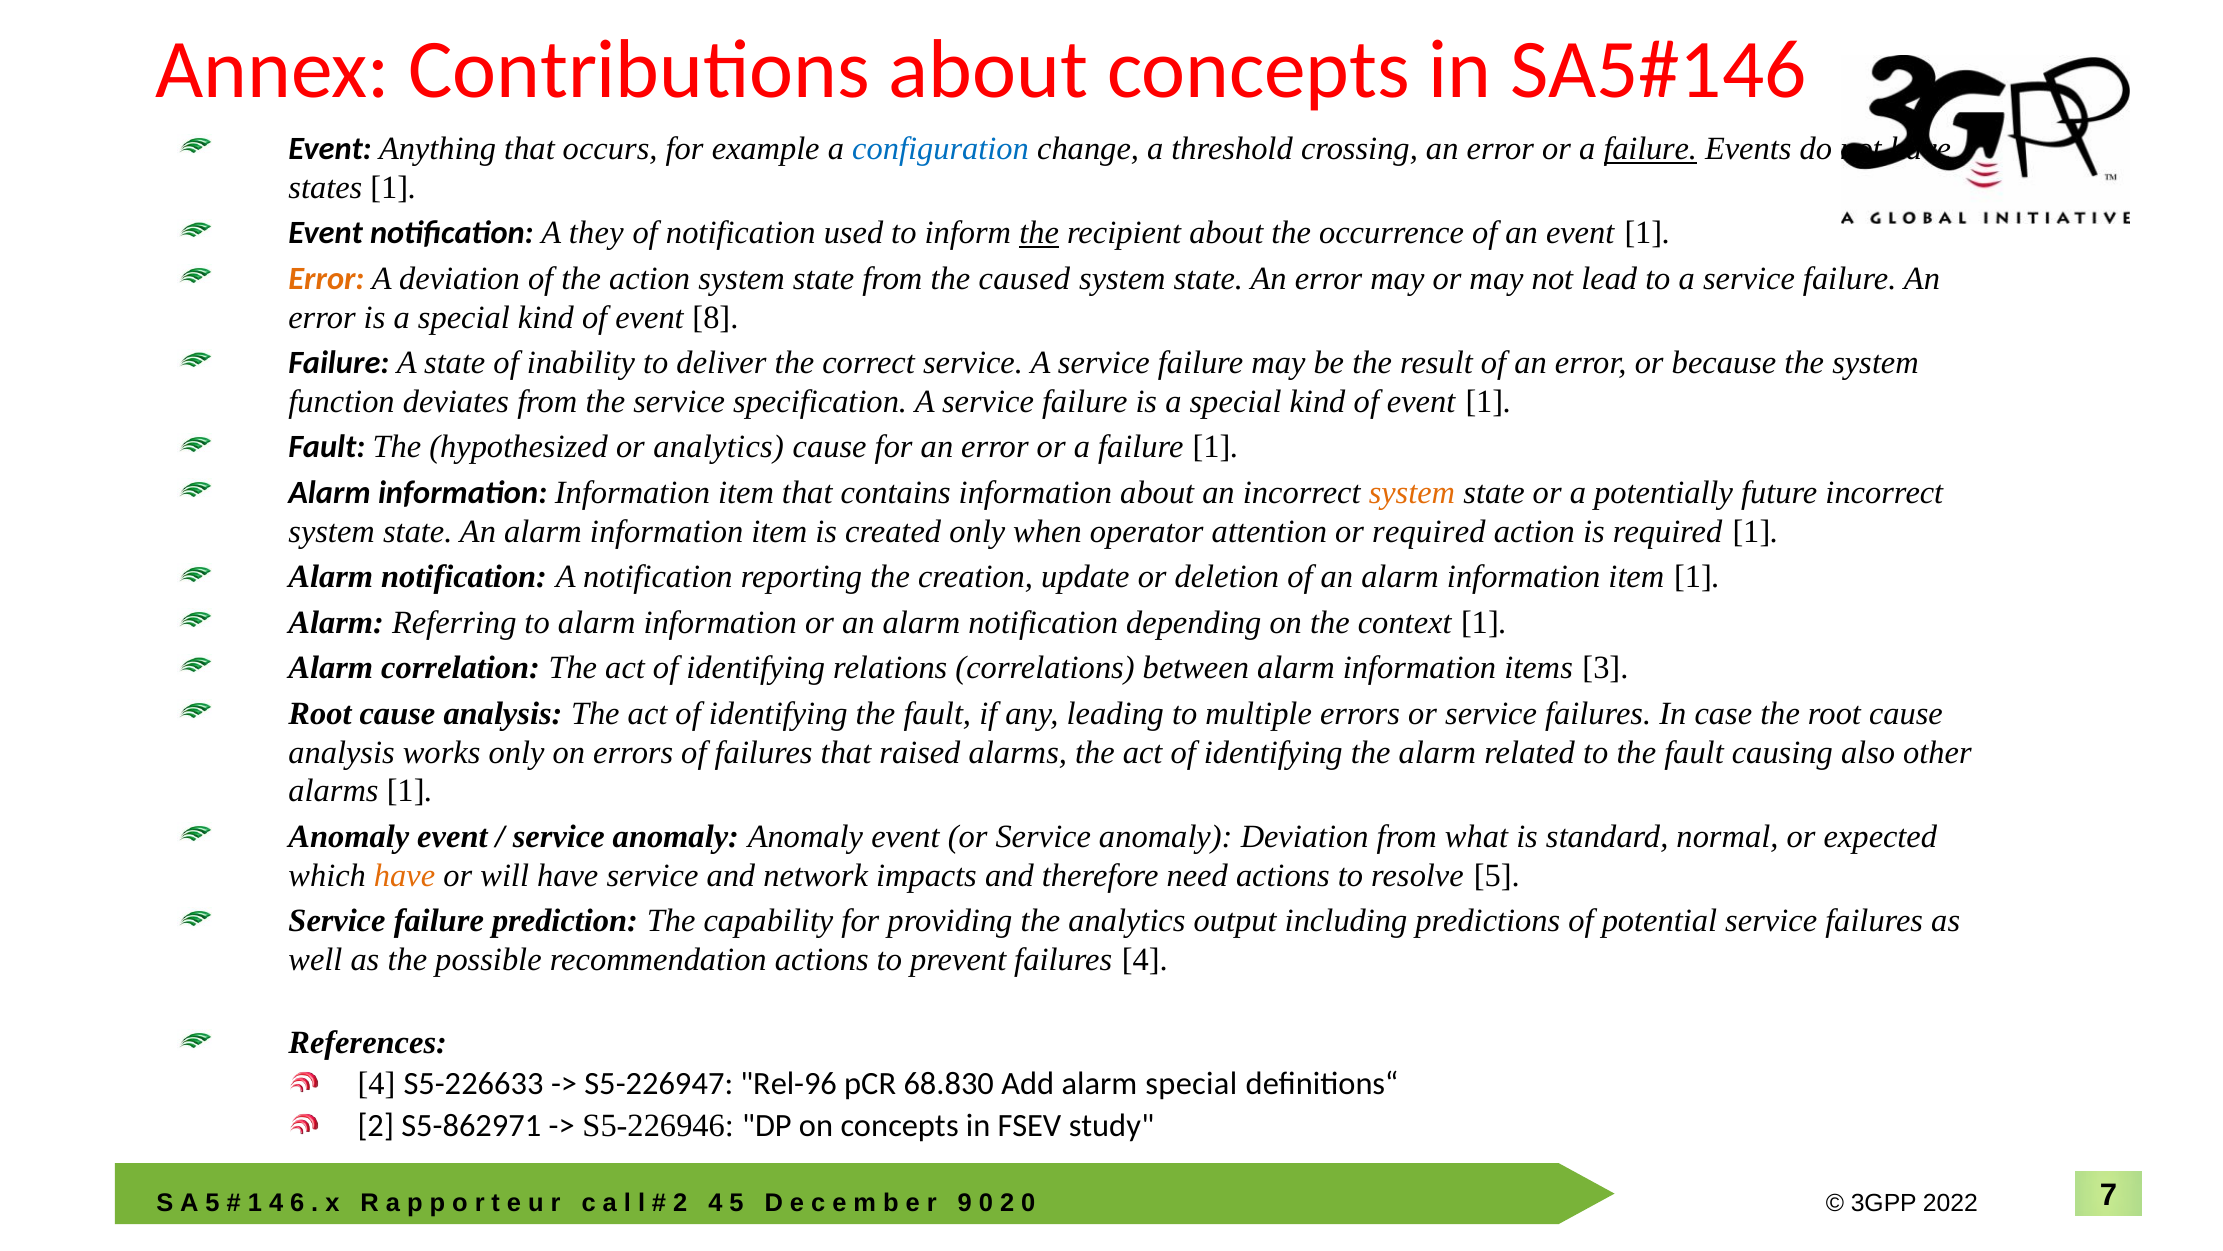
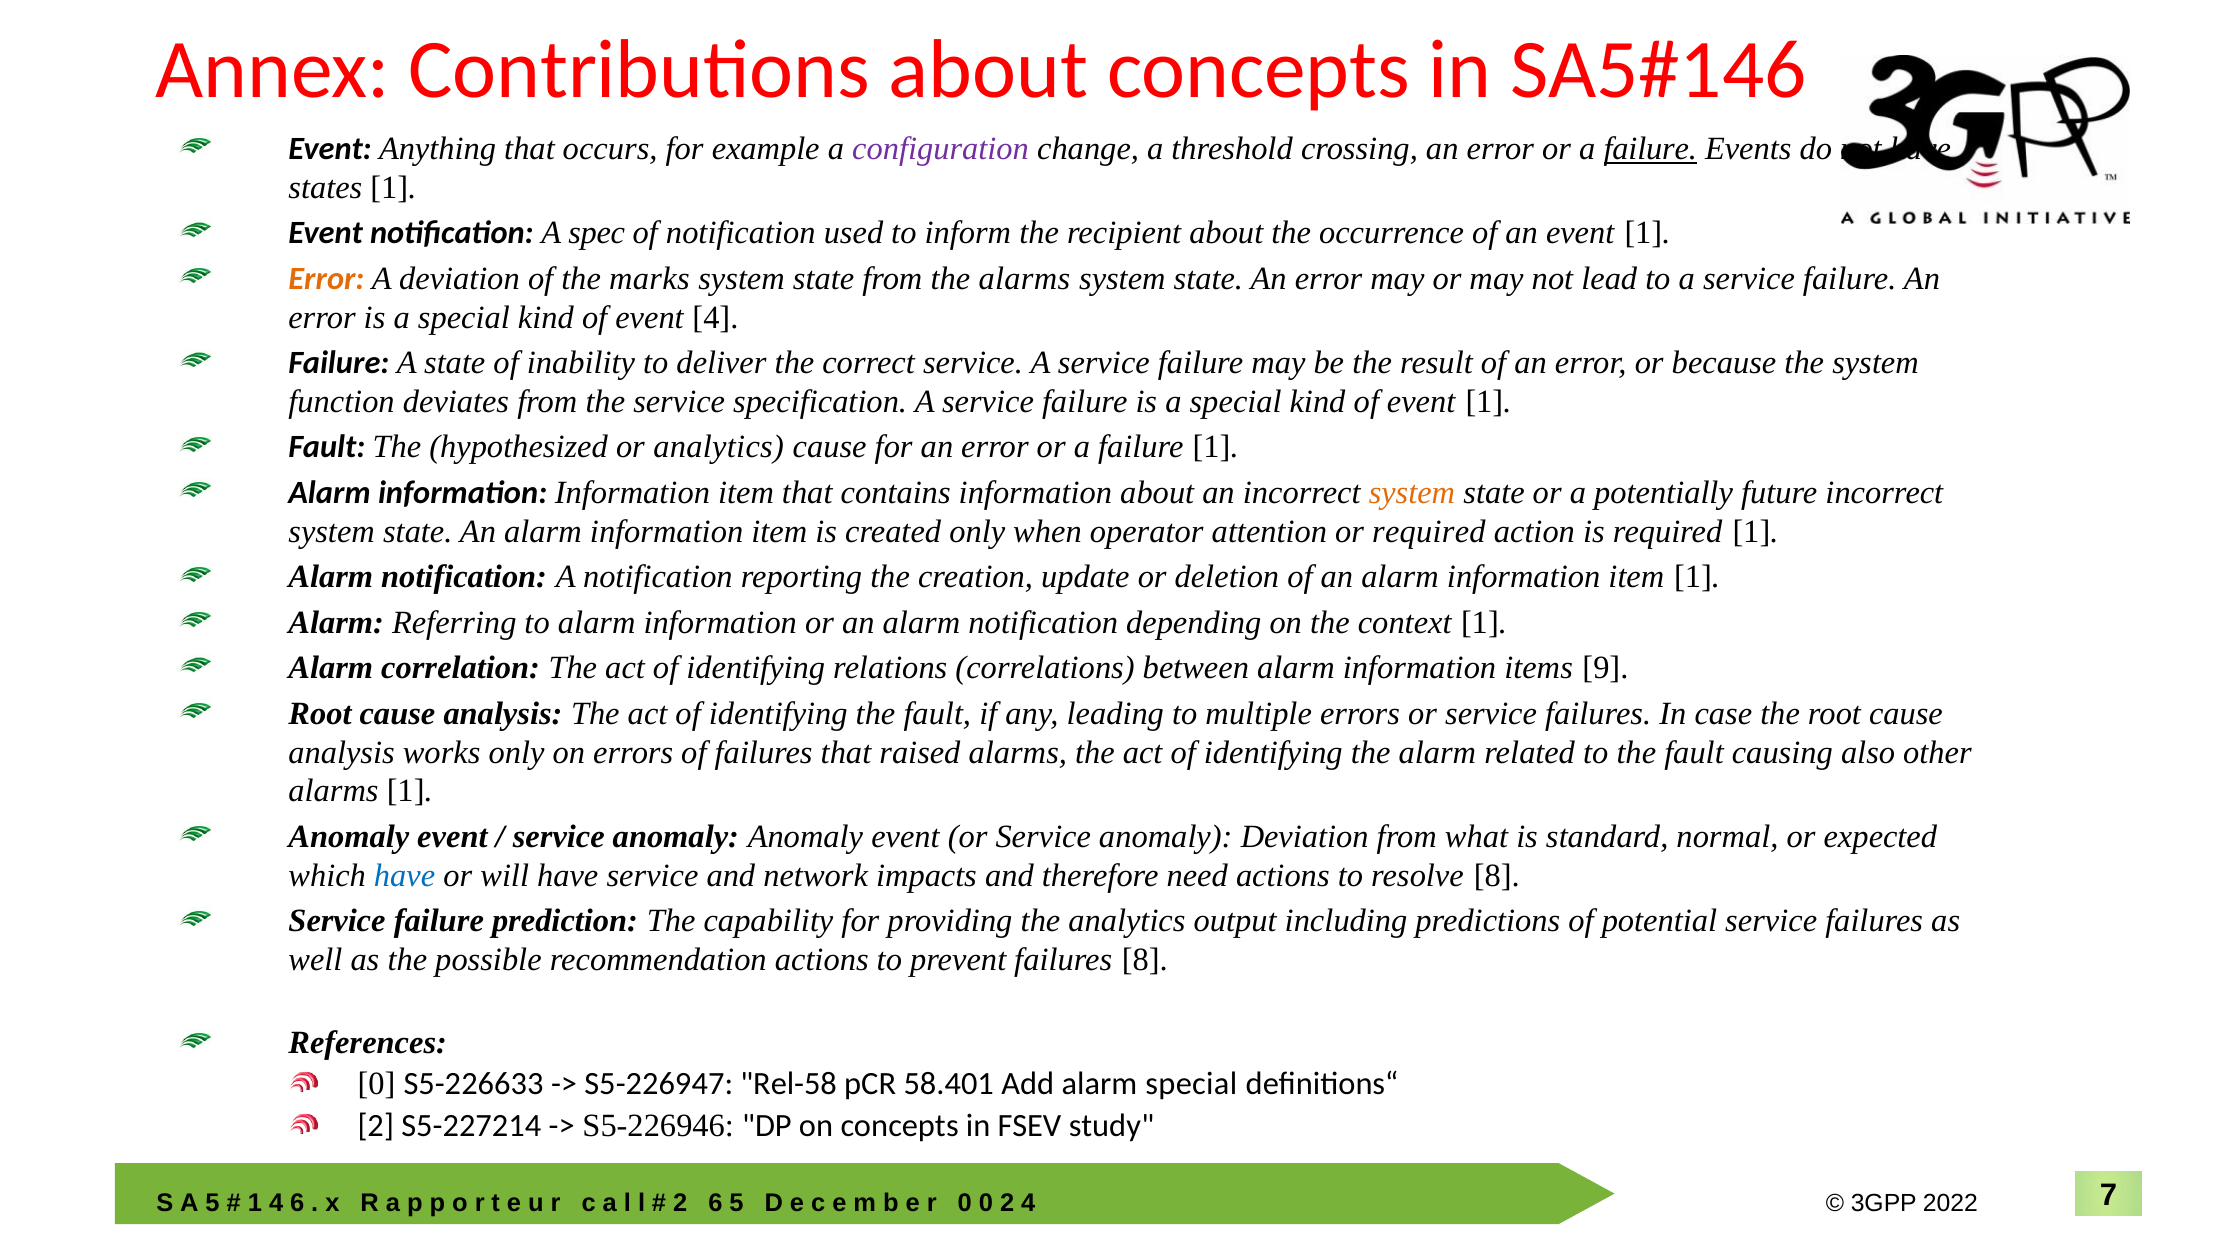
configuration colour: blue -> purple
they: they -> spec
the at (1039, 233) underline: present -> none
the action: action -> marks
the caused: caused -> alarms
event 8: 8 -> 4
3: 3 -> 9
have at (405, 875) colour: orange -> blue
resolve 5: 5 -> 8
failures 4: 4 -> 8
4 at (377, 1084): 4 -> 0
Rel-96: Rel-96 -> Rel-58
68.830: 68.830 -> 58.401
S5-862971: S5-862971 -> S5-227214
2 4: 4 -> 6
9 at (965, 1202): 9 -> 0
2 0: 0 -> 4
